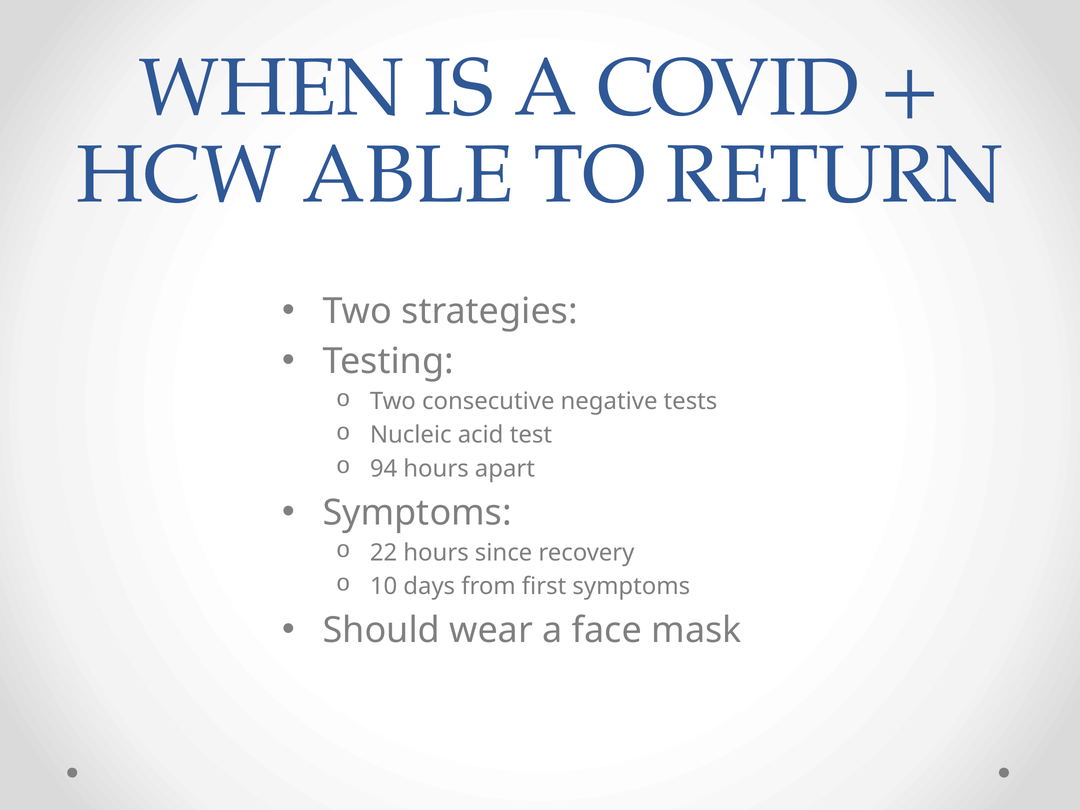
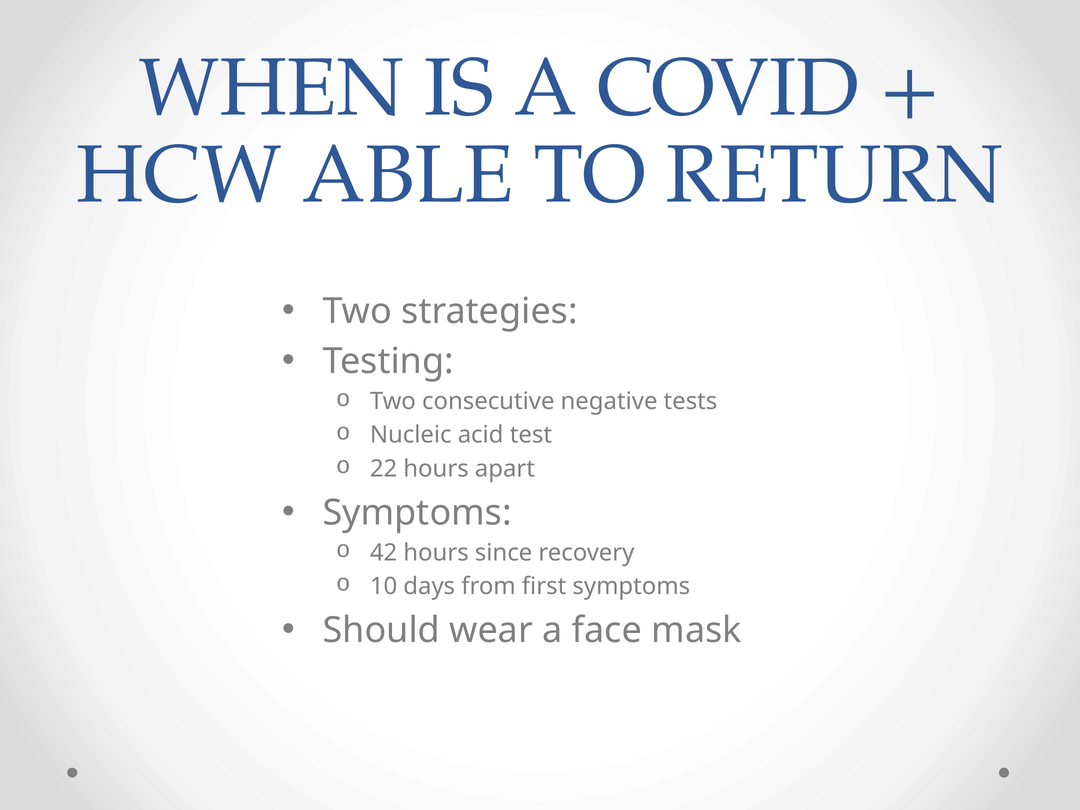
94: 94 -> 22
22: 22 -> 42
